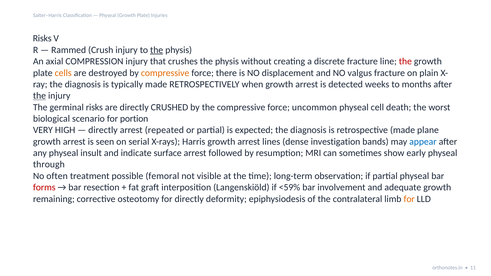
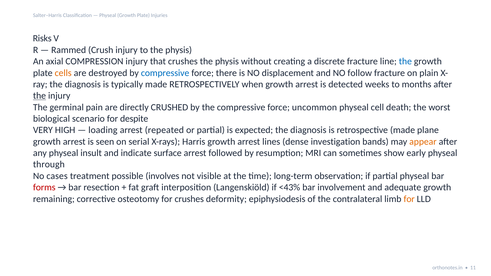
the at (157, 50) underline: present -> none
the at (405, 61) colour: red -> blue
compressive at (165, 73) colour: orange -> blue
valgus: valgus -> follow
germinal risks: risks -> pain
portion: portion -> despite
directly at (103, 130): directly -> loading
appear colour: blue -> orange
often: often -> cases
femoral: femoral -> involves
<59%: <59% -> <43%
for directly: directly -> crushes
